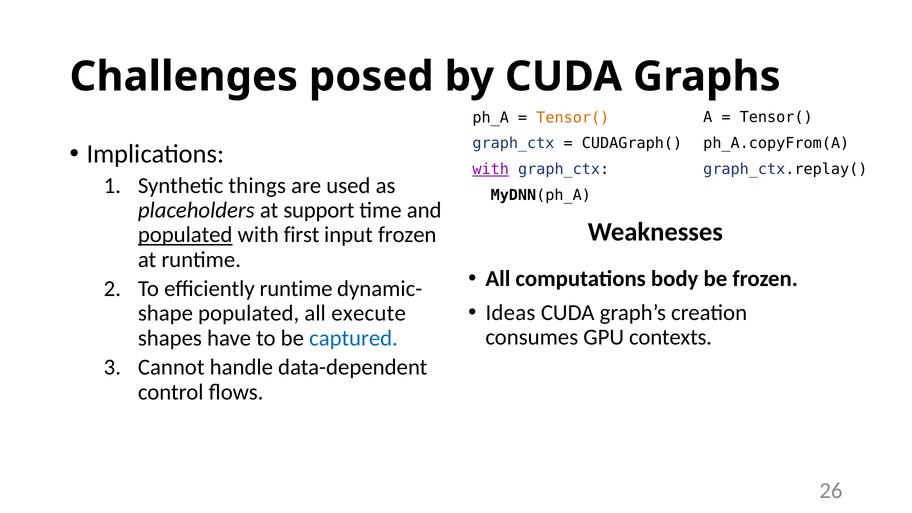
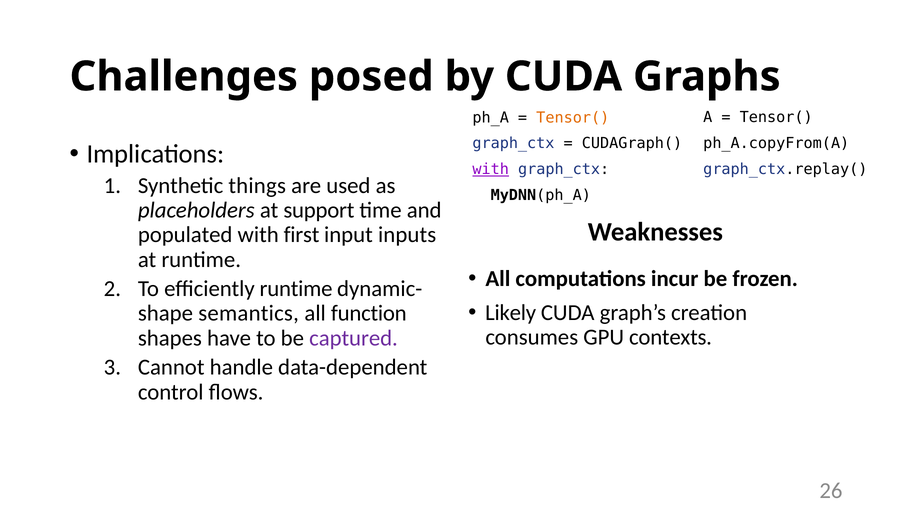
populated at (185, 235) underline: present -> none
input frozen: frozen -> inputs
body: body -> incur
Ideas: Ideas -> Likely
populated at (249, 313): populated -> semantics
execute: execute -> function
captured colour: blue -> purple
